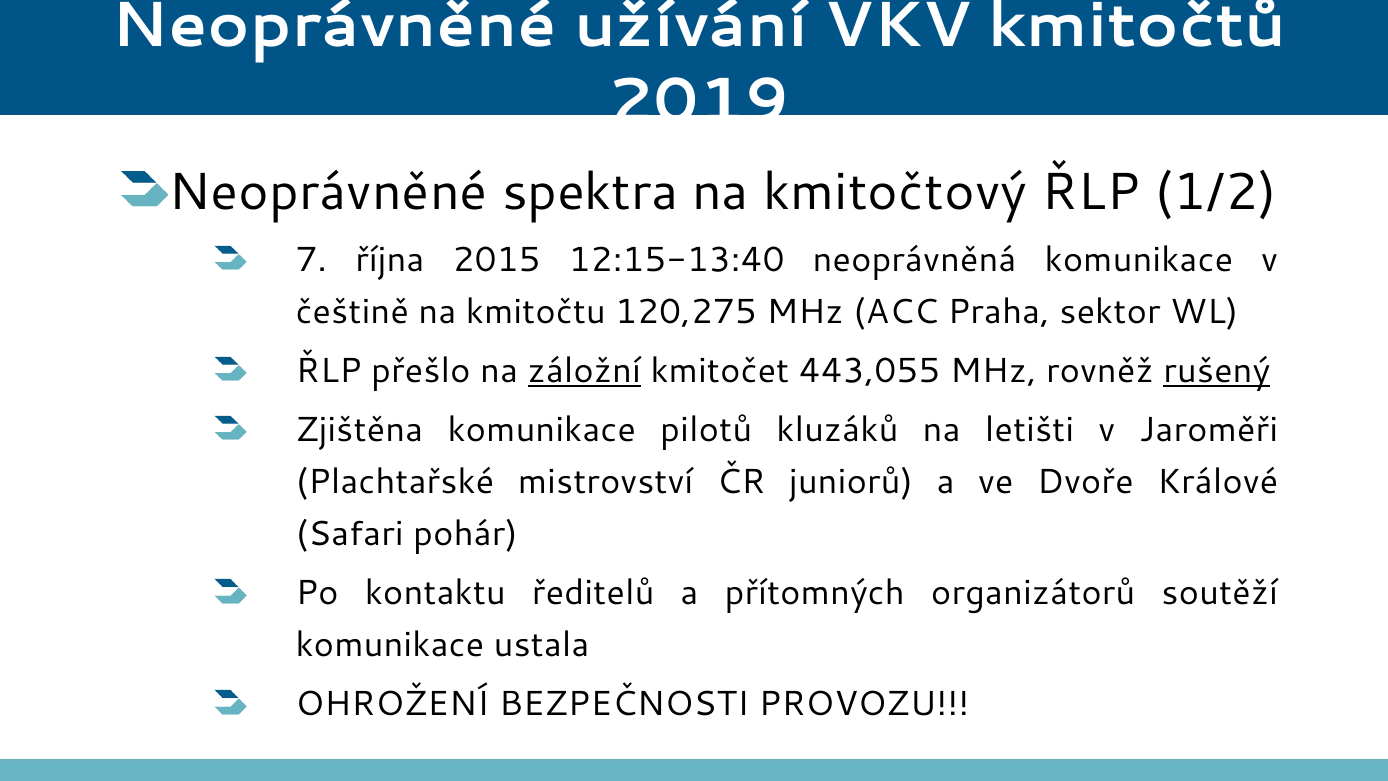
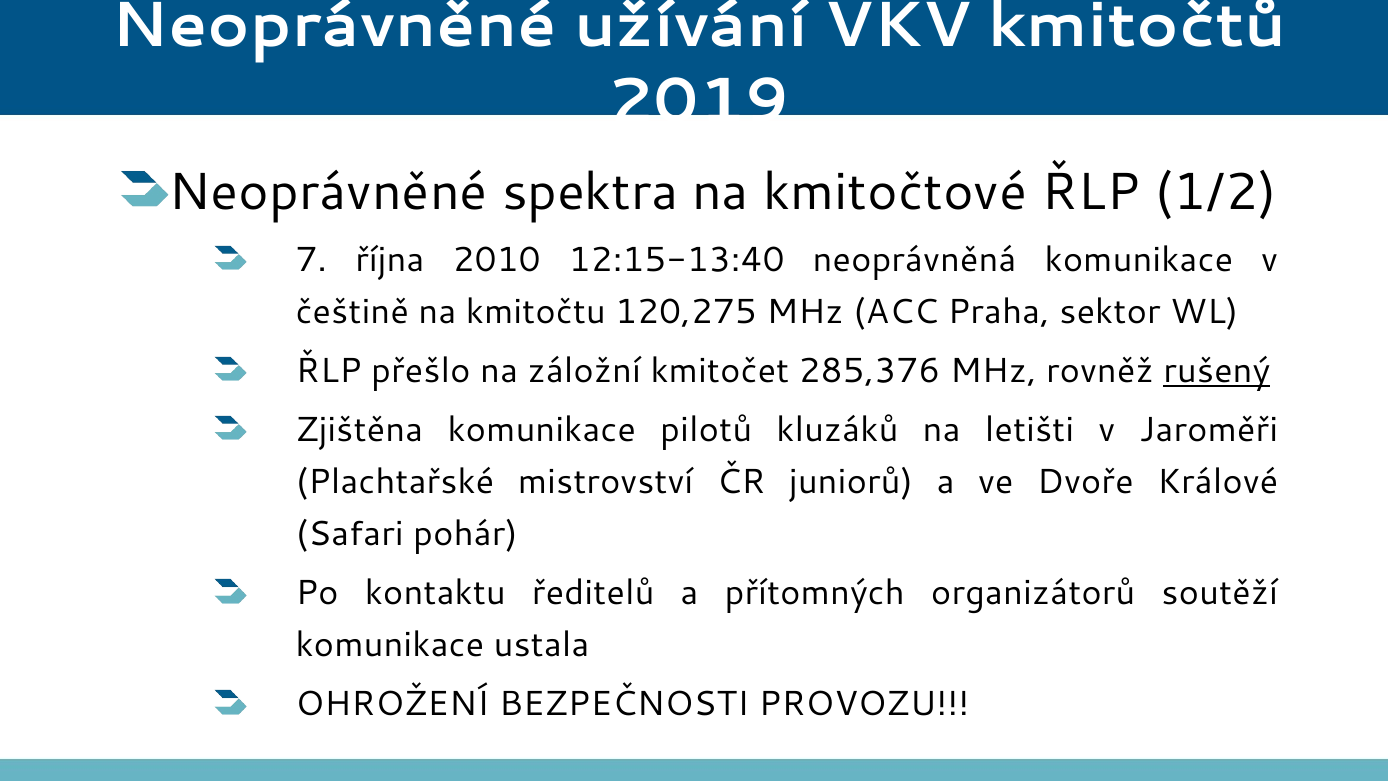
kmitočtový: kmitočtový -> kmitočtové
2015: 2015 -> 2010
záložní underline: present -> none
443,055: 443,055 -> 285,376
